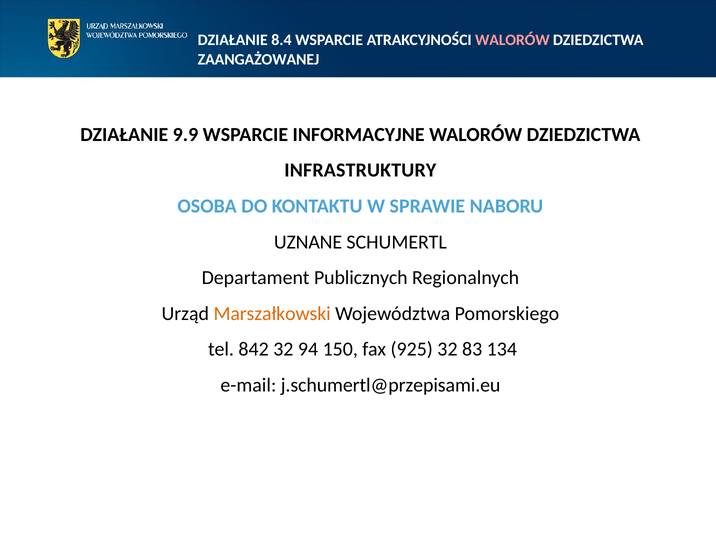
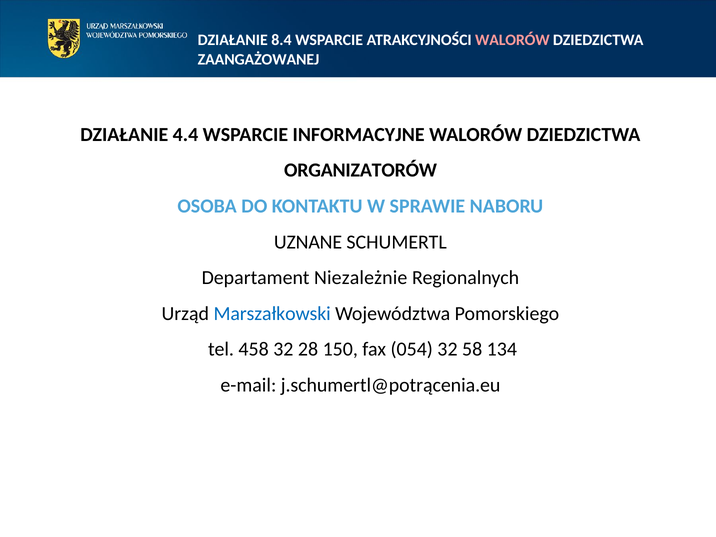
9.9: 9.9 -> 4.4
INFRASTRUKTURY: INFRASTRUKTURY -> ORGANIZATORÓW
Publicznych: Publicznych -> Niezależnie
Marszałkowski colour: orange -> blue
842: 842 -> 458
94: 94 -> 28
925: 925 -> 054
83: 83 -> 58
j.schumertl@przepisami.eu: j.schumertl@przepisami.eu -> j.schumertl@potrącenia.eu
